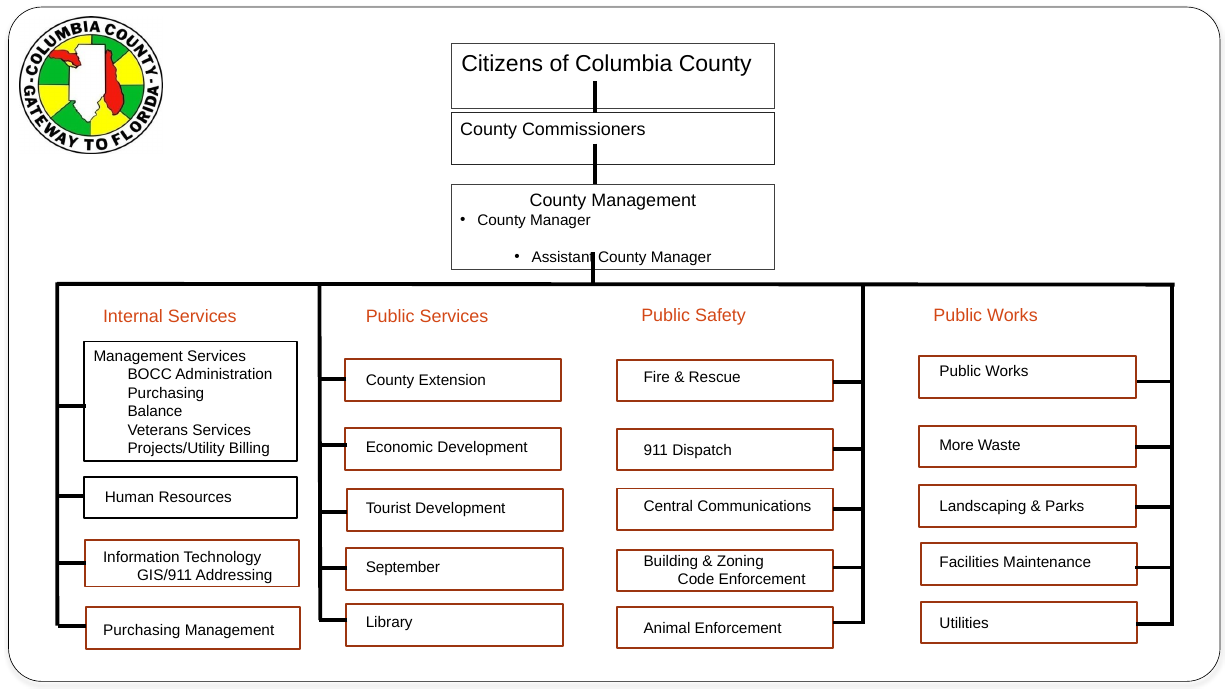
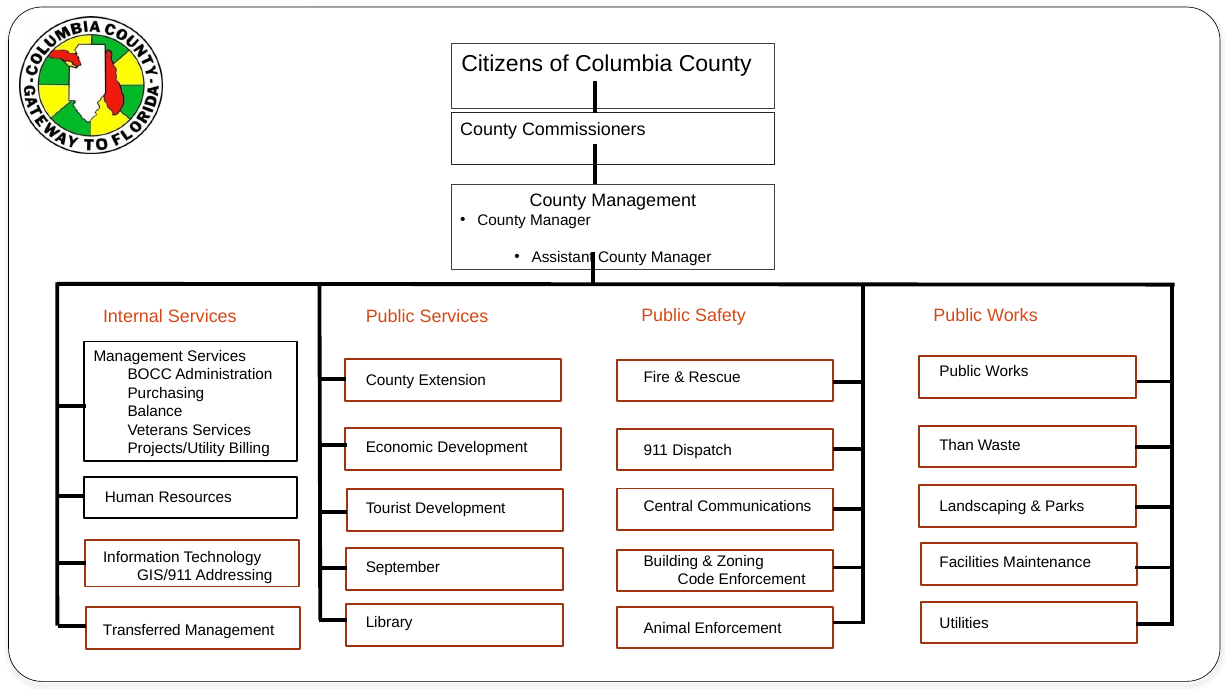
More: More -> Than
Purchasing at (142, 631): Purchasing -> Transferred
